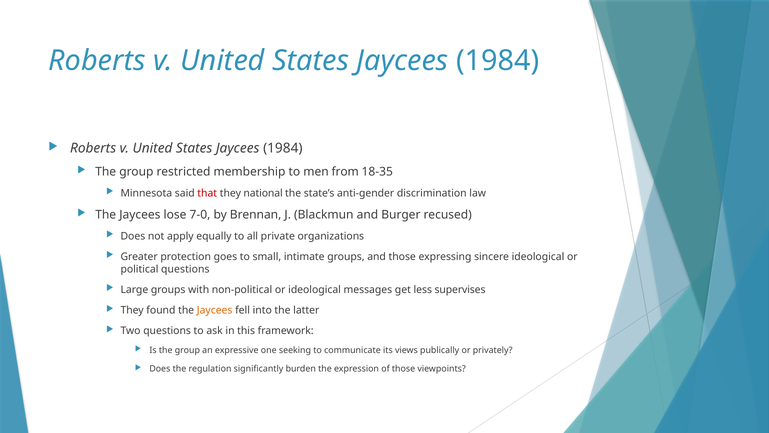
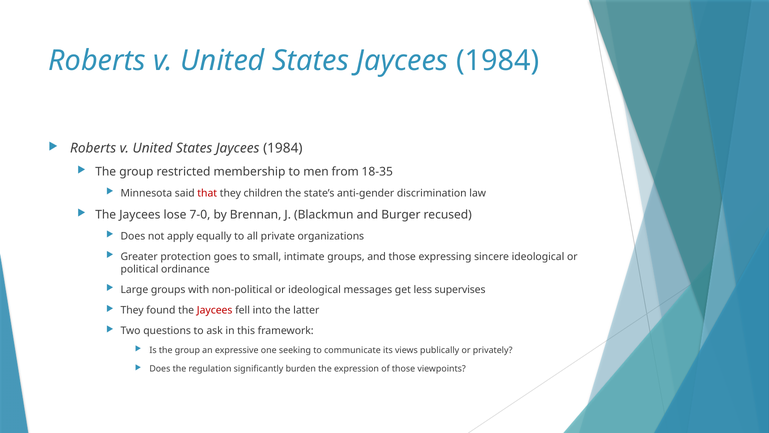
national: national -> children
political questions: questions -> ordinance
Jaycees at (215, 310) colour: orange -> red
